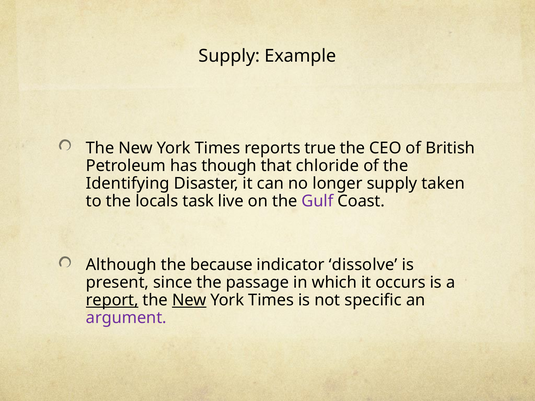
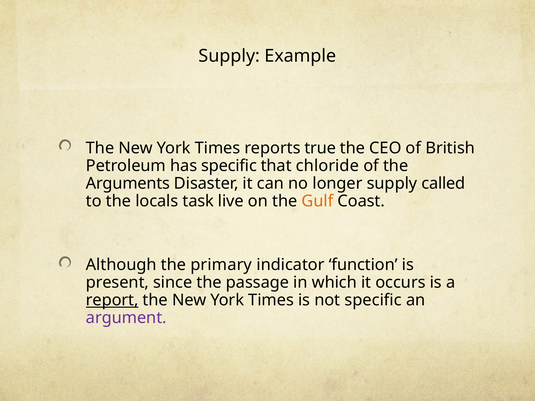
has though: though -> specific
Identifying: Identifying -> Arguments
taken: taken -> called
Gulf colour: purple -> orange
because: because -> primary
dissolve: dissolve -> function
New at (189, 300) underline: present -> none
